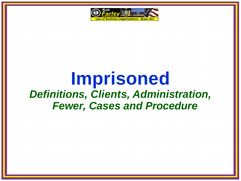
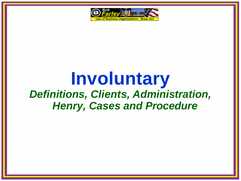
Imprisoned: Imprisoned -> Involuntary
Fewer: Fewer -> Henry
